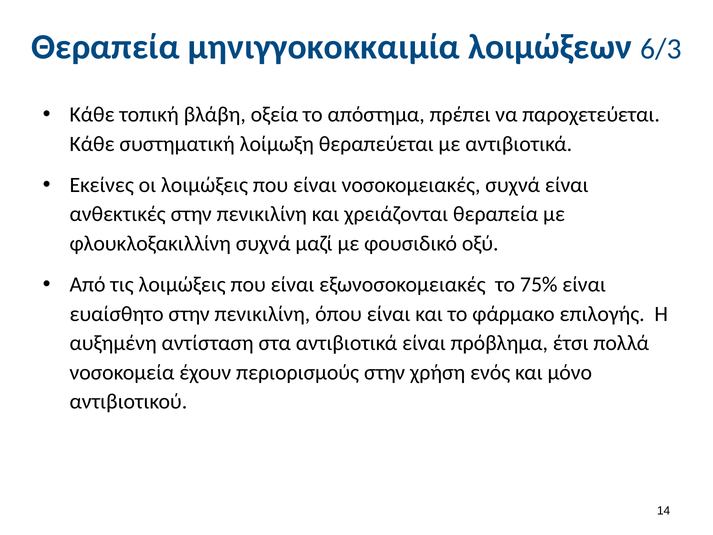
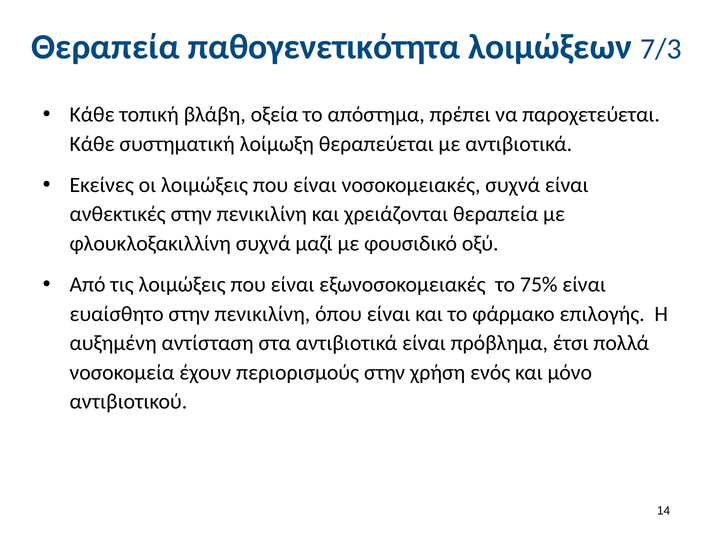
μηνιγγοκοκκαιμία: μηνιγγοκοκκαιμία -> παθογενετικότητα
6/3: 6/3 -> 7/3
